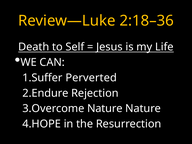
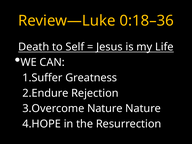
2:18–36: 2:18–36 -> 0:18–36
Perverted: Perverted -> Greatness
